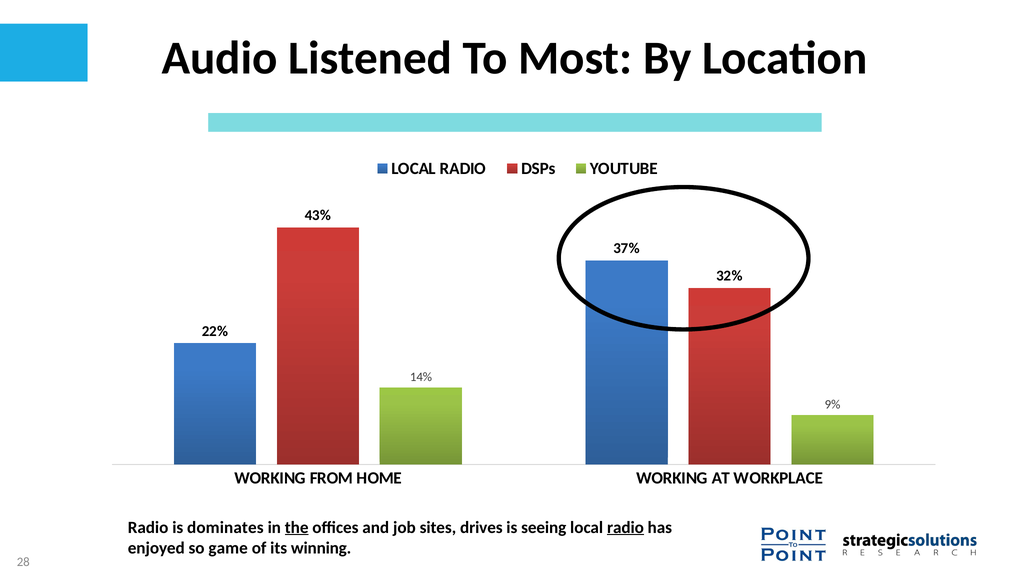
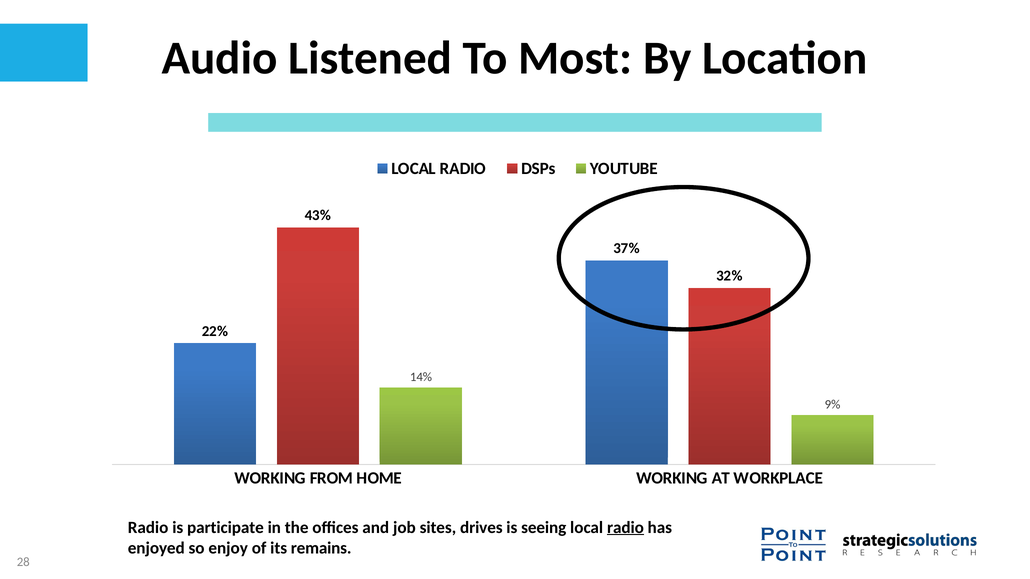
dominates: dominates -> participate
the underline: present -> none
game: game -> enjoy
winning: winning -> remains
